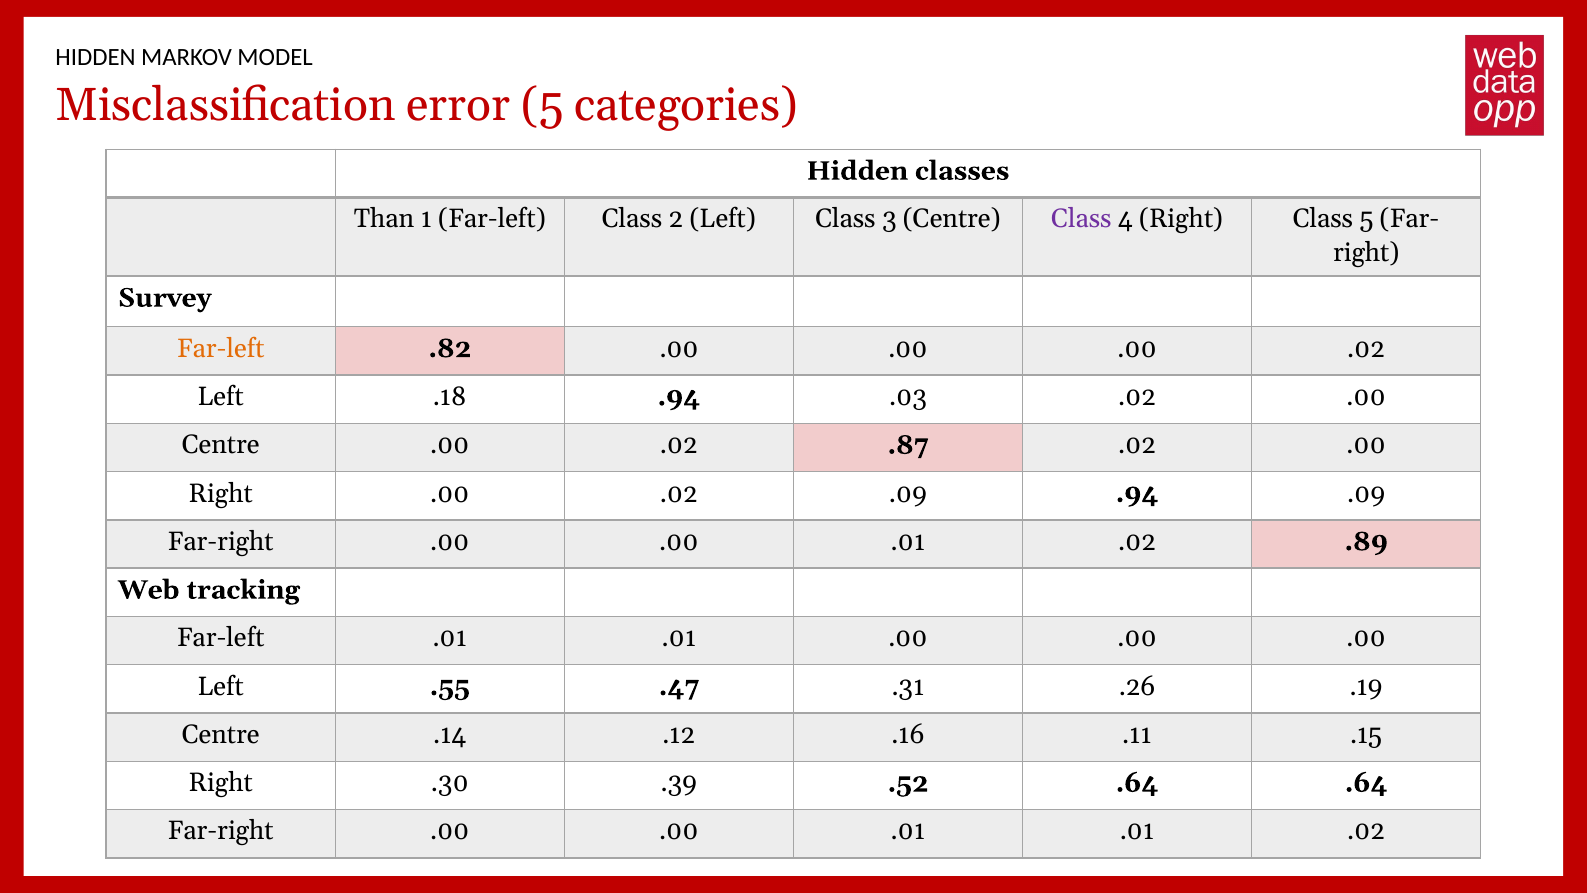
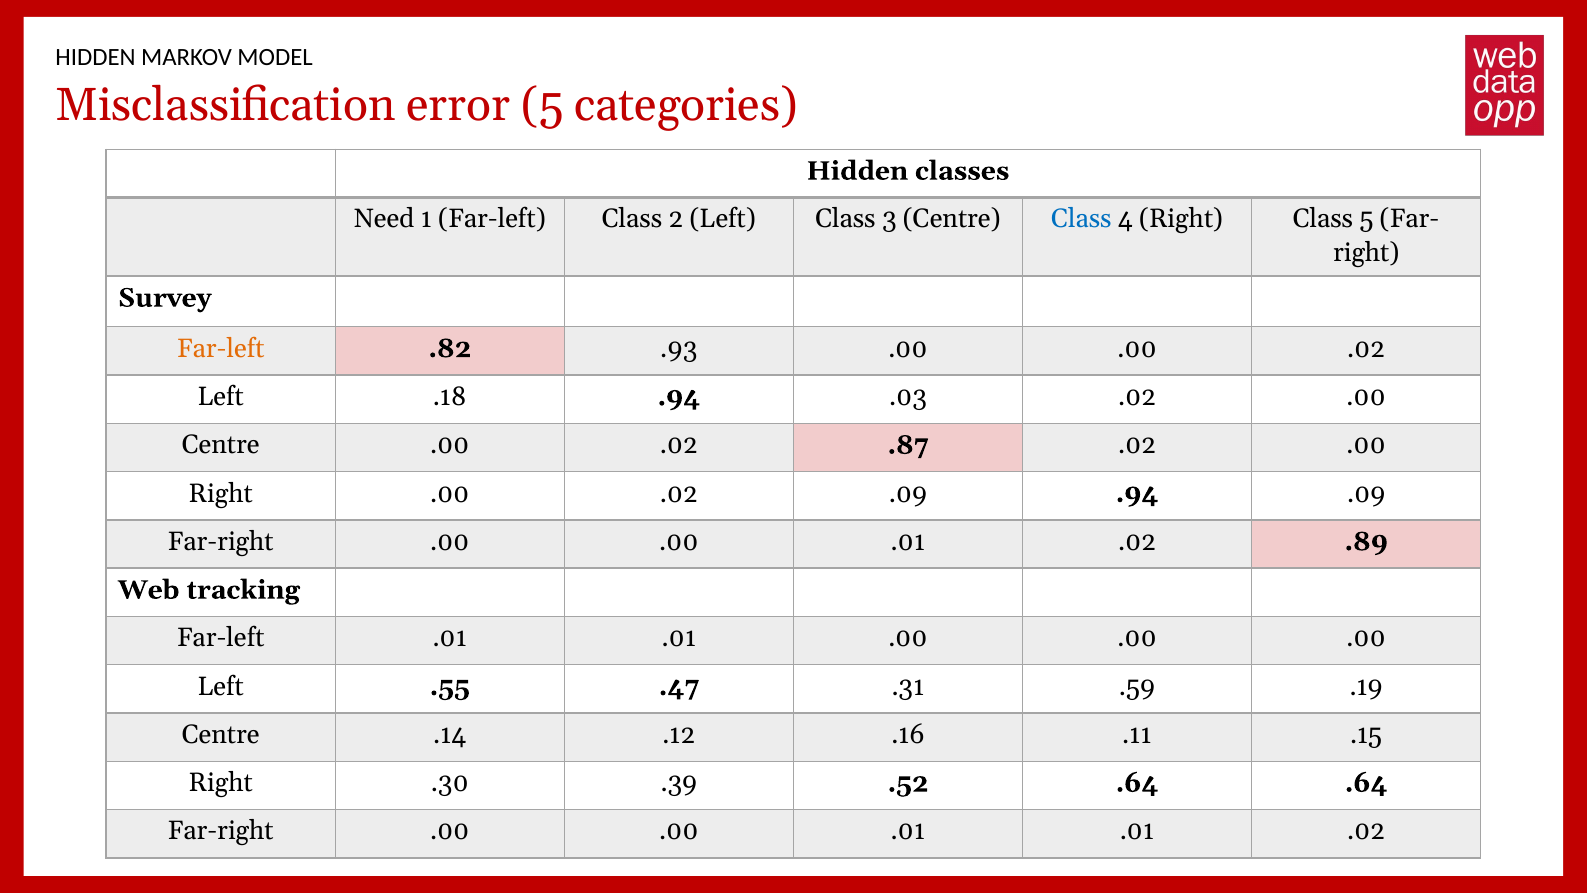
Than: Than -> Need
Class at (1081, 219) colour: purple -> blue
.82 .00: .00 -> .93
.26: .26 -> .59
